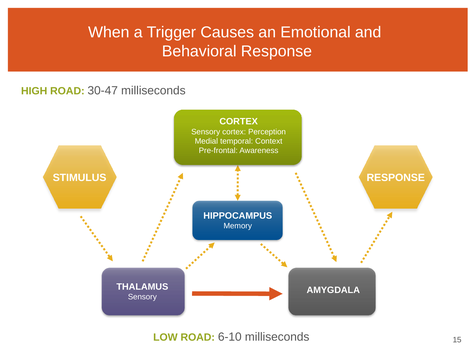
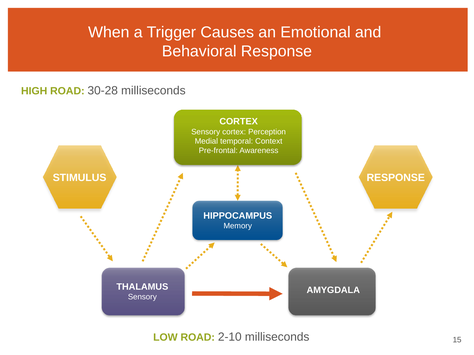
30-47: 30-47 -> 30-28
6-10: 6-10 -> 2-10
